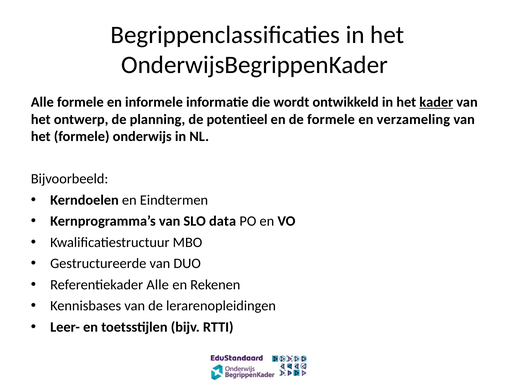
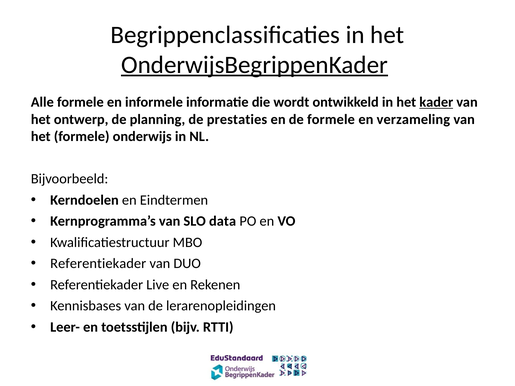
OnderwijsBegrippenKader underline: none -> present
potentieel: potentieel -> prestaties
Gestructureerde at (98, 264): Gestructureerde -> Referentiekader
Referentiekader Alle: Alle -> Live
